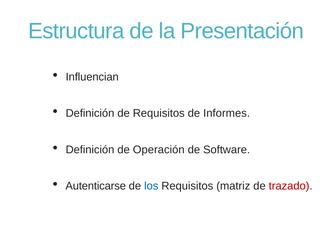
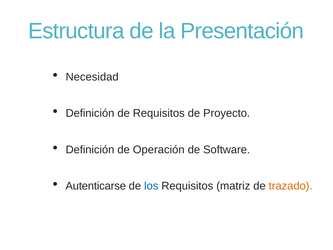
Influencian: Influencian -> Necesidad
Informes: Informes -> Proyecto
trazado colour: red -> orange
